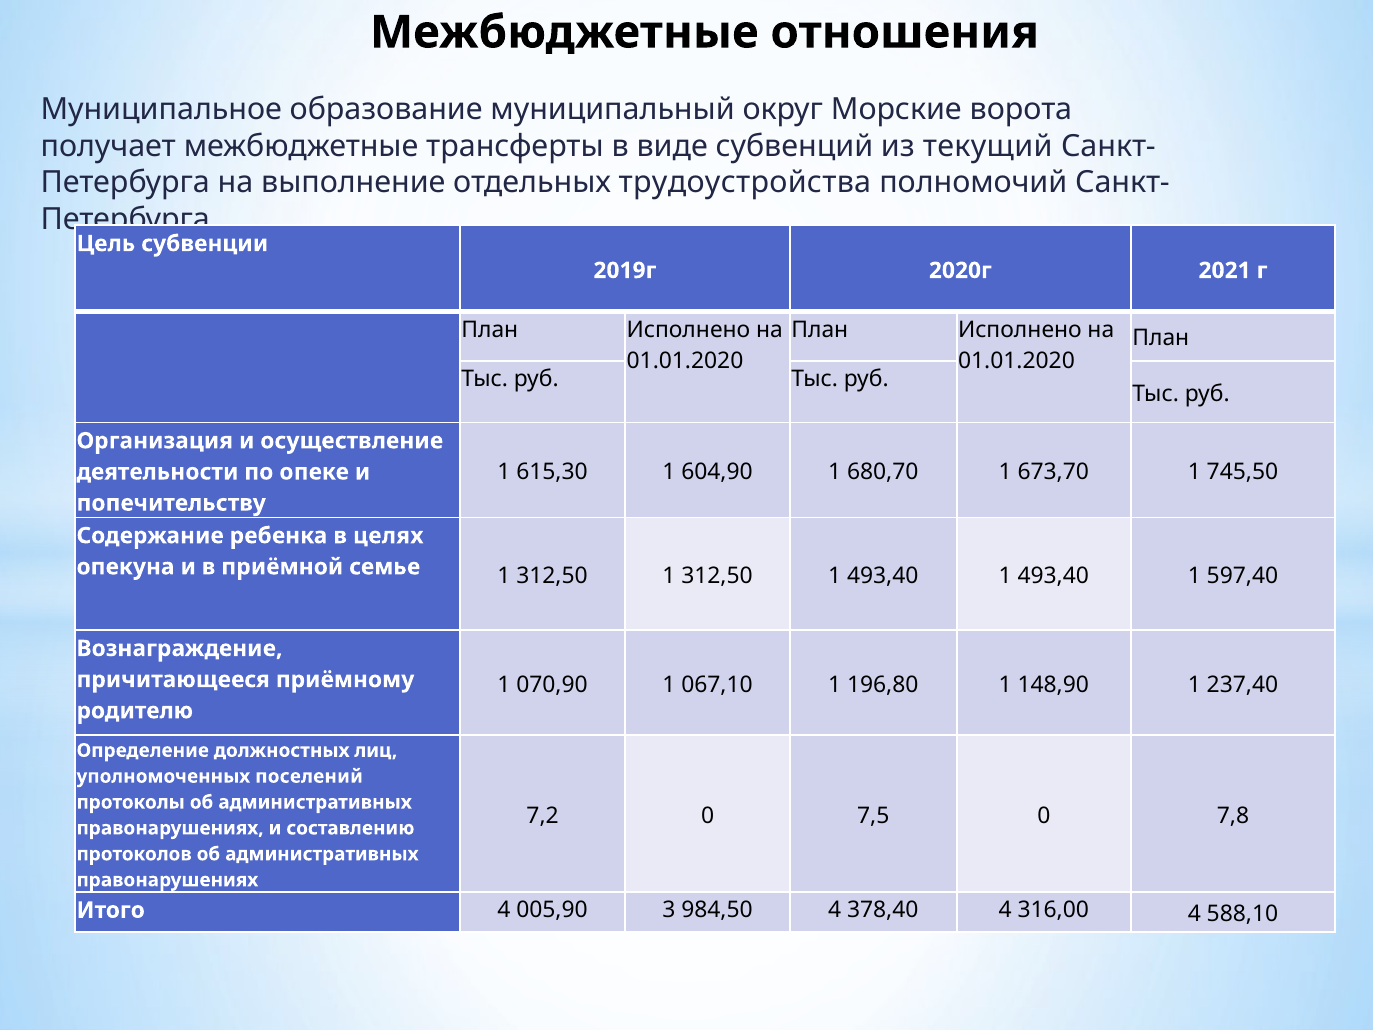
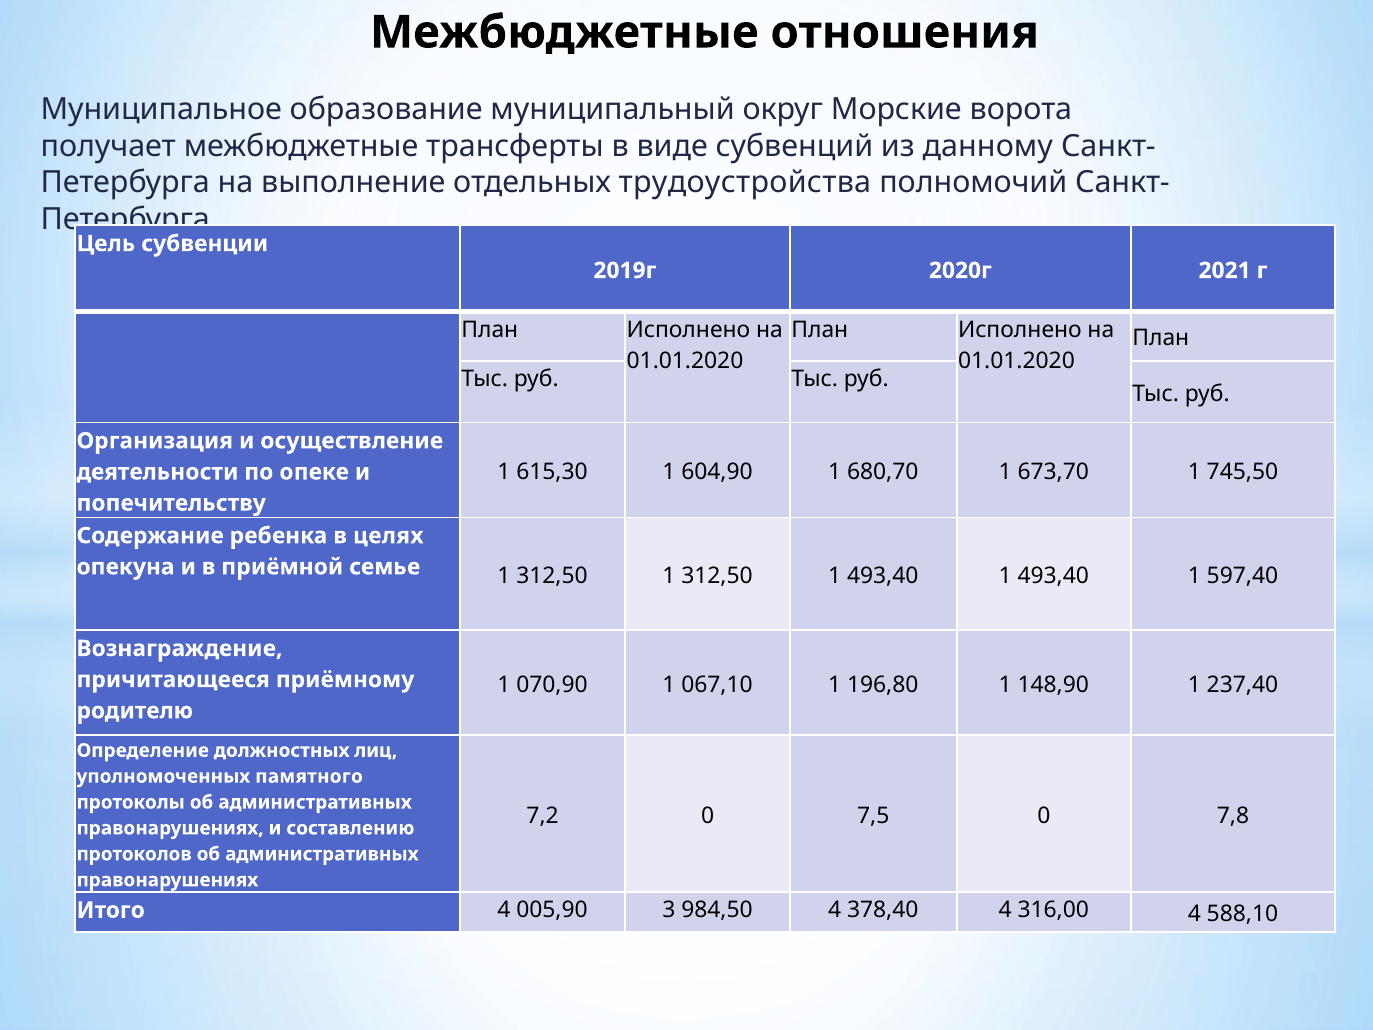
текущий: текущий -> данному
поселений: поселений -> памятного
